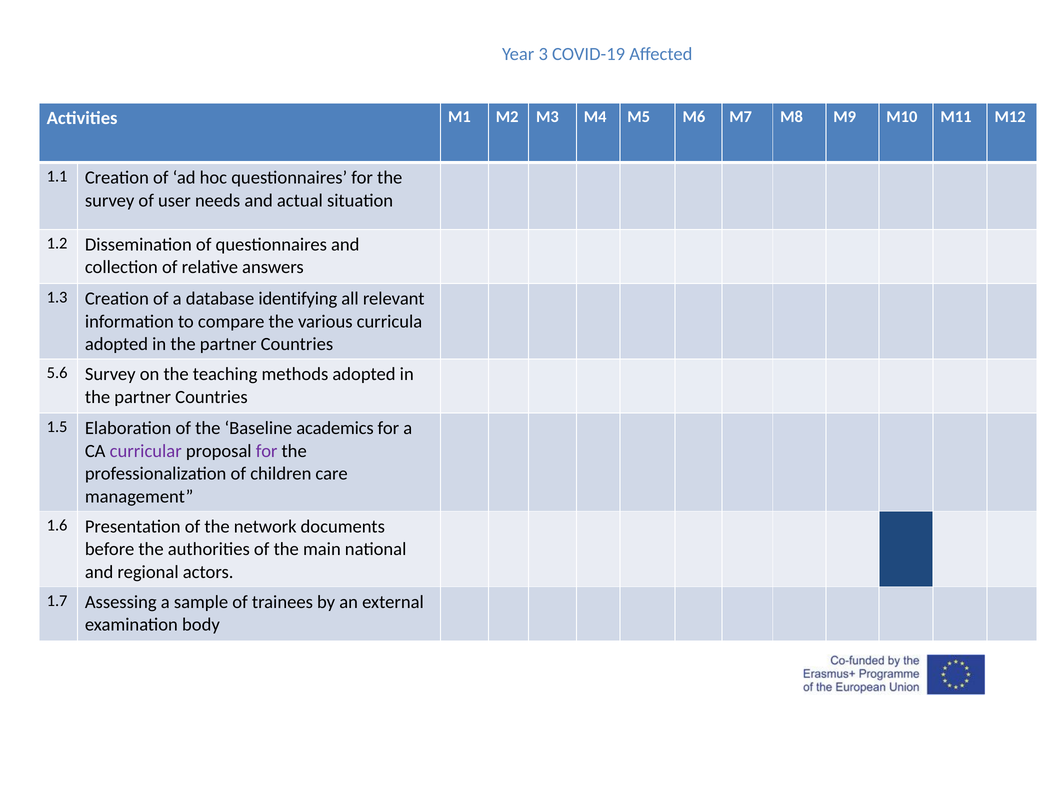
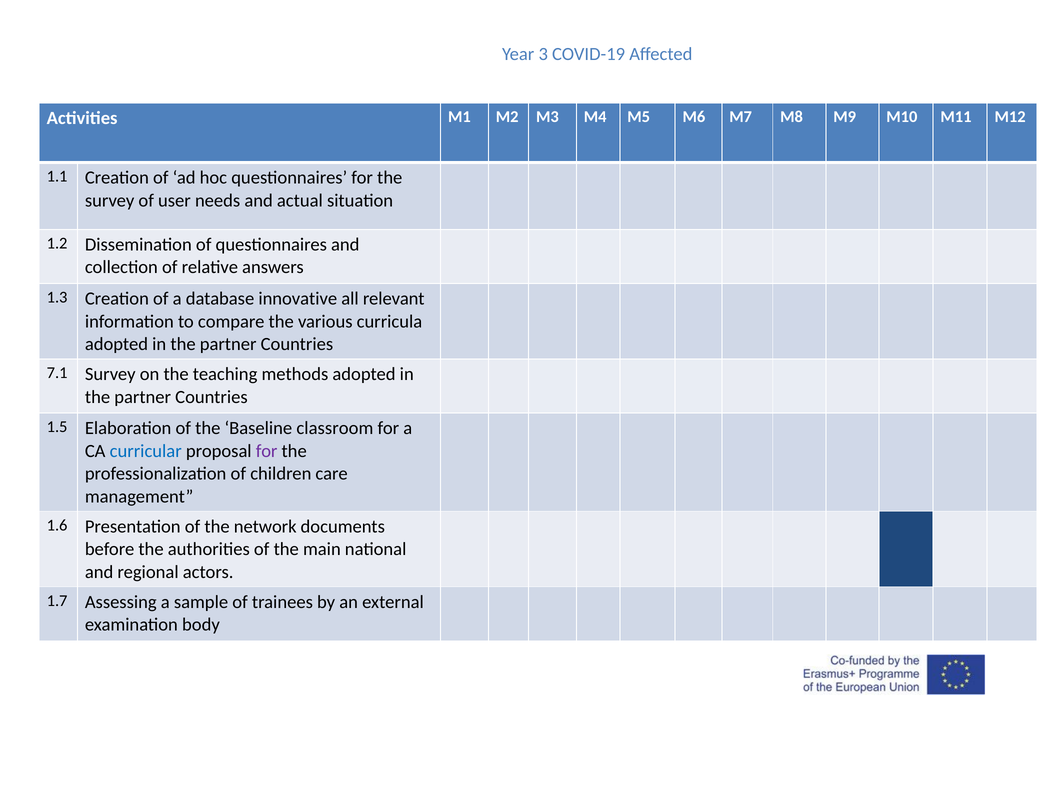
identifying: identifying -> innovative
5.6: 5.6 -> 7.1
academics: academics -> classroom
curricular colour: purple -> blue
